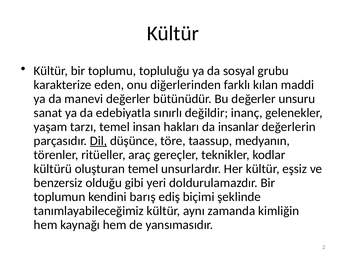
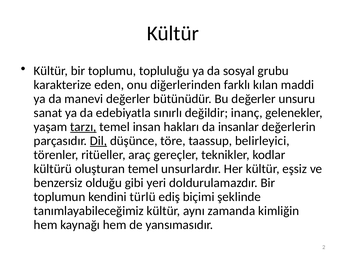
tarzı underline: none -> present
medyanın: medyanın -> belirleyici
barış: barış -> türlü
